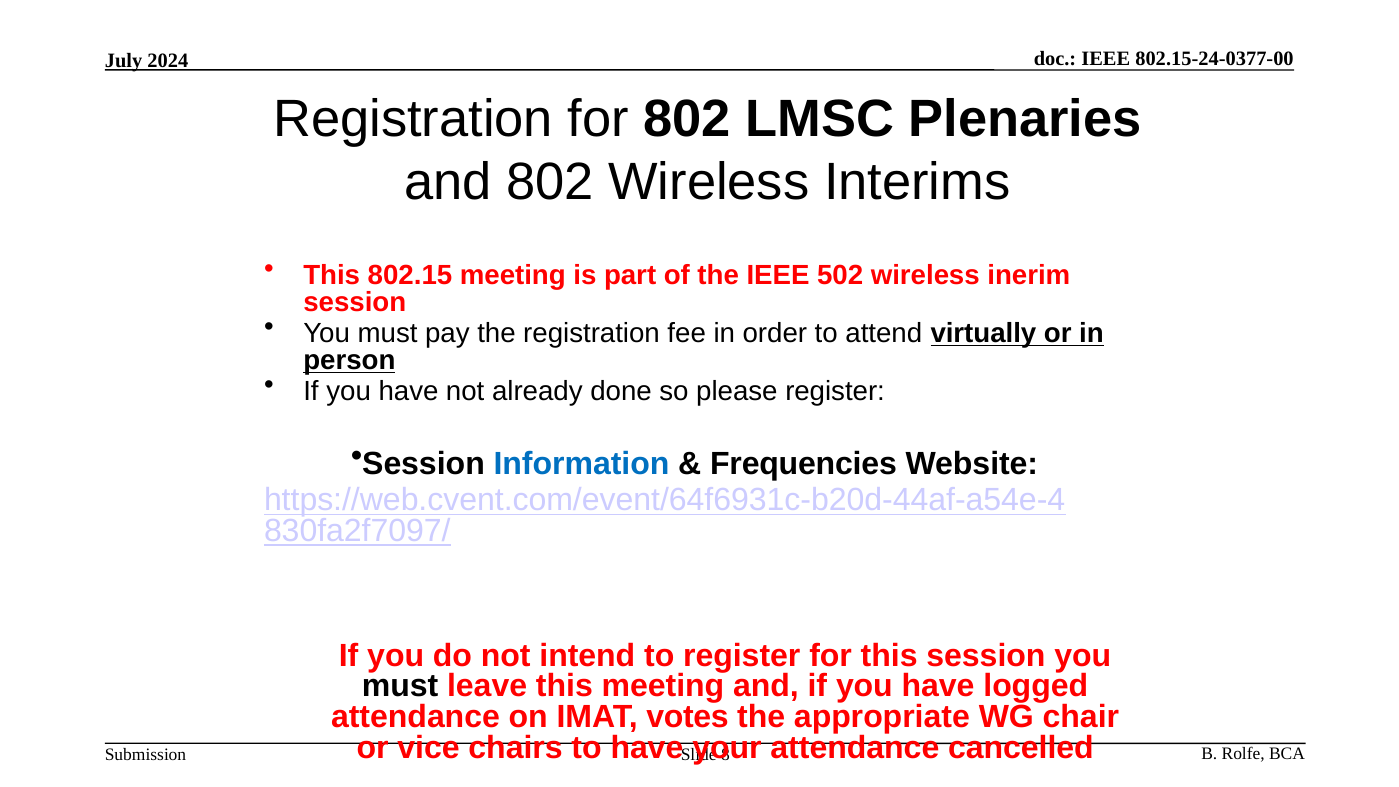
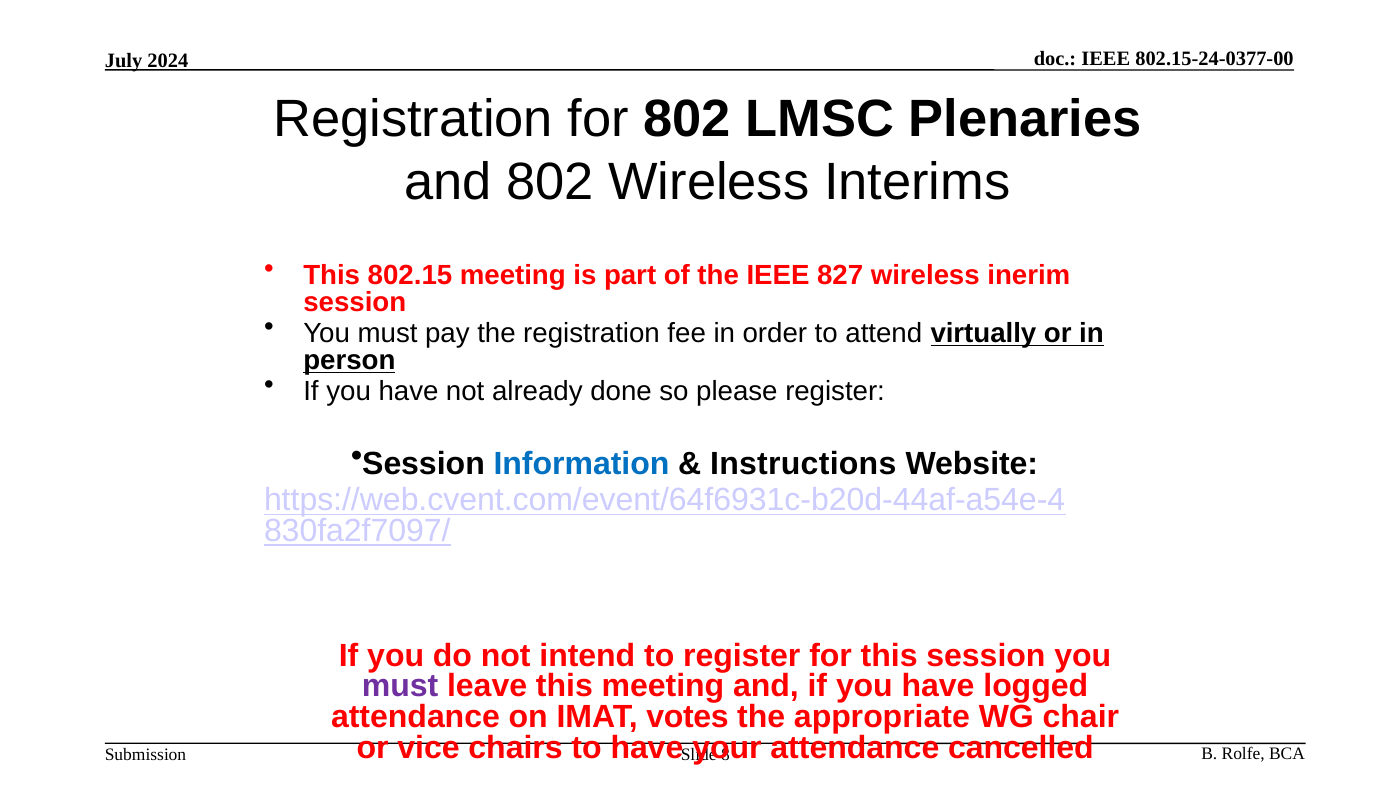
502: 502 -> 827
Frequencies: Frequencies -> Instructions
must at (400, 686) colour: black -> purple
